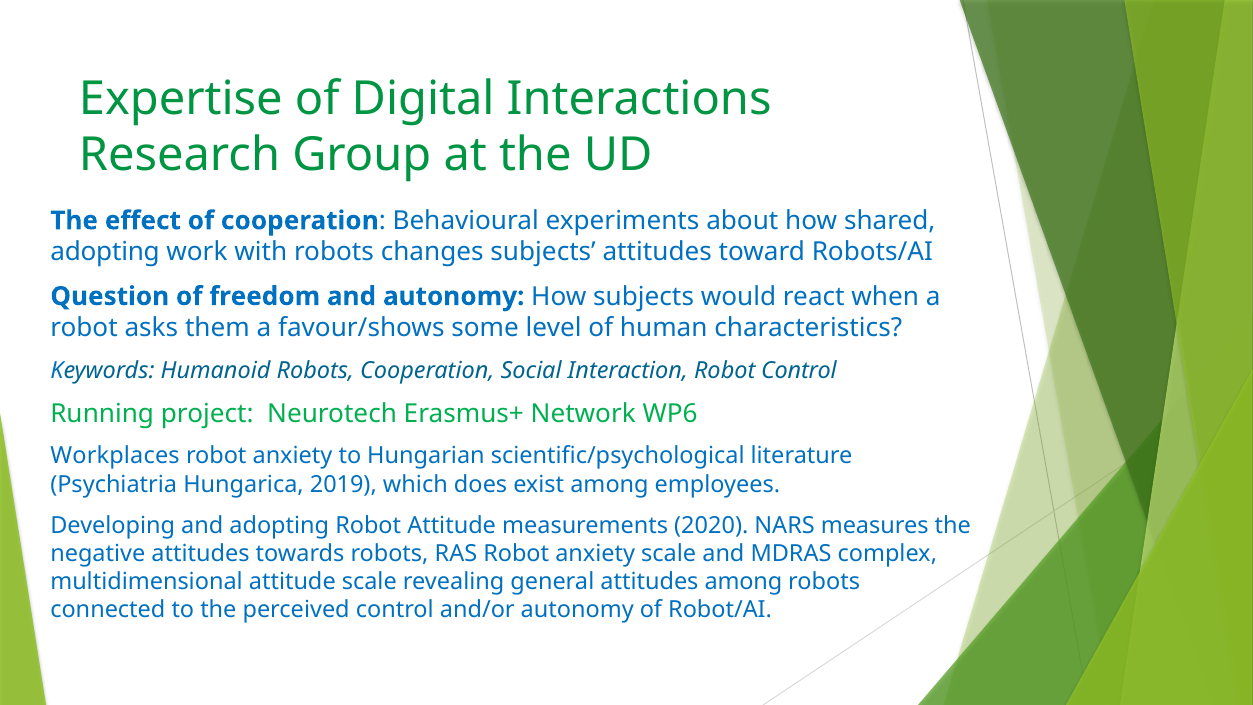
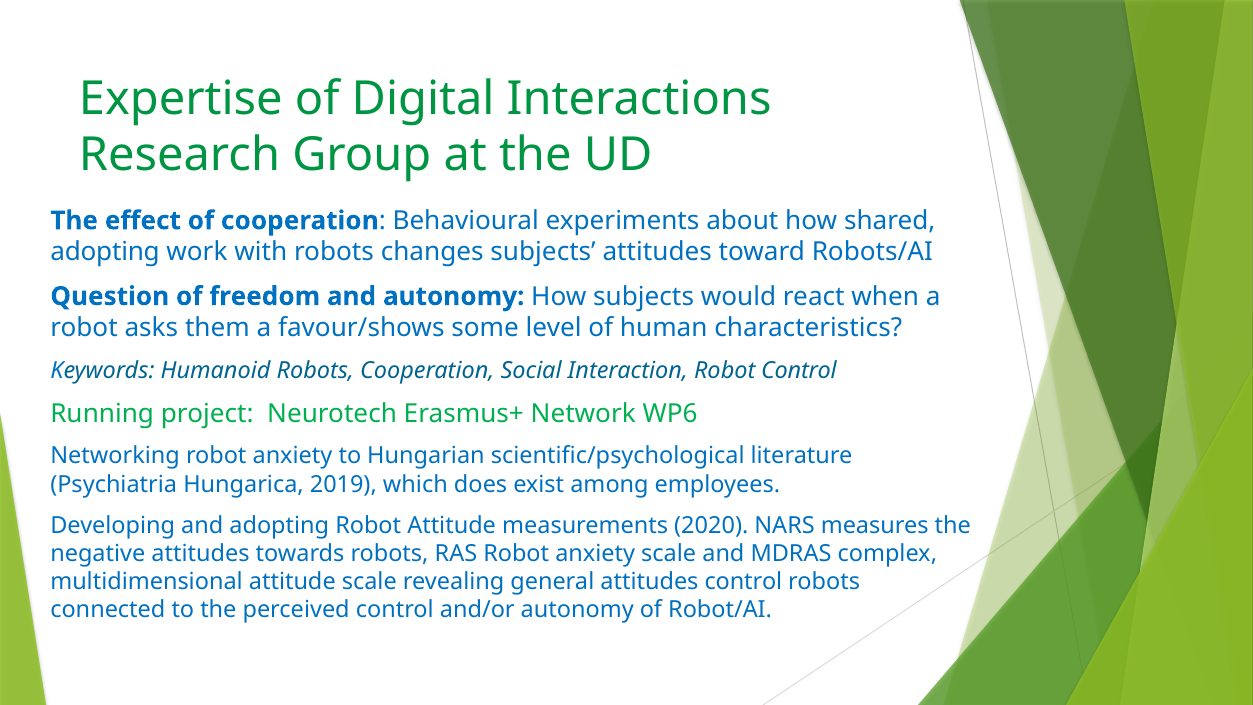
Workplaces: Workplaces -> Networking
attitudes among: among -> control
